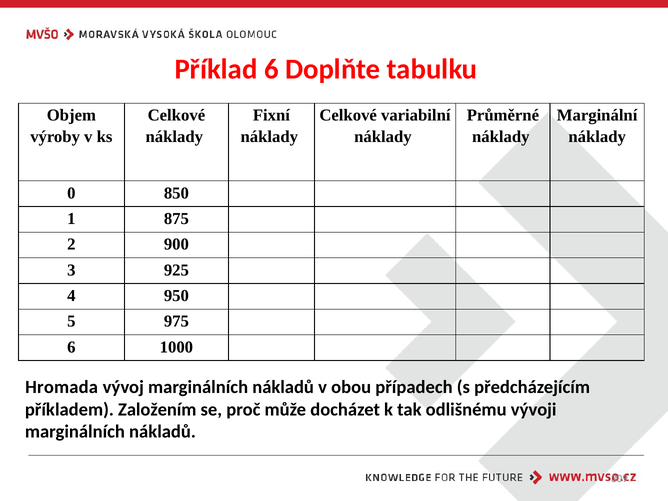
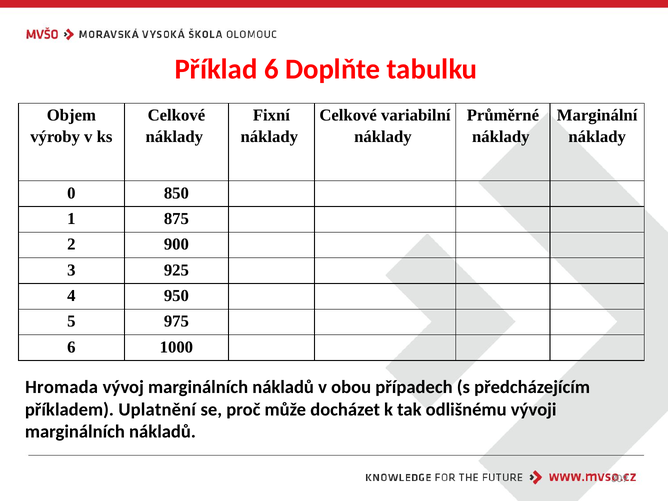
Založením: Založením -> Uplatnění
